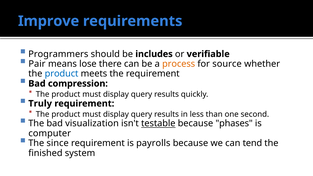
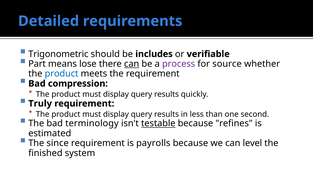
Improve: Improve -> Detailed
Programmers: Programmers -> Trigonometric
Pair: Pair -> Part
can at (132, 64) underline: none -> present
process colour: orange -> purple
visualization: visualization -> terminology
phases: phases -> refines
computer: computer -> estimated
tend: tend -> level
